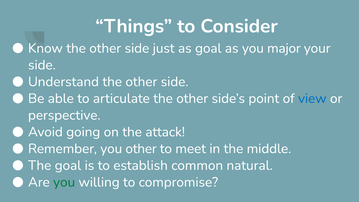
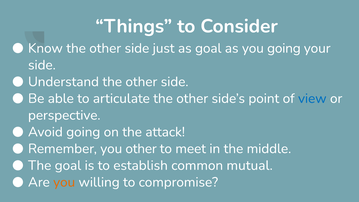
you major: major -> going
natural: natural -> mutual
you at (64, 182) colour: green -> orange
